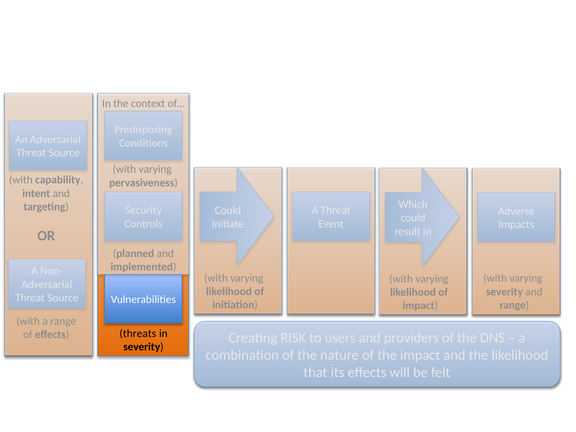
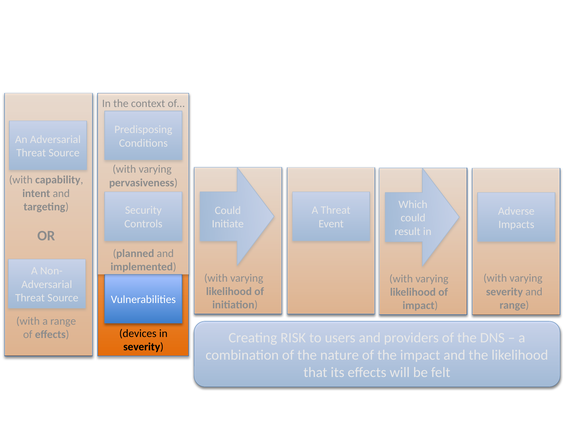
threats: threats -> devices
